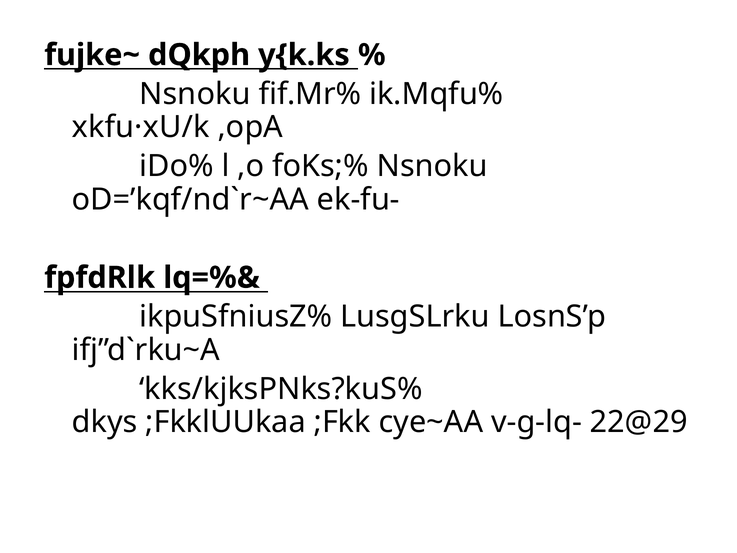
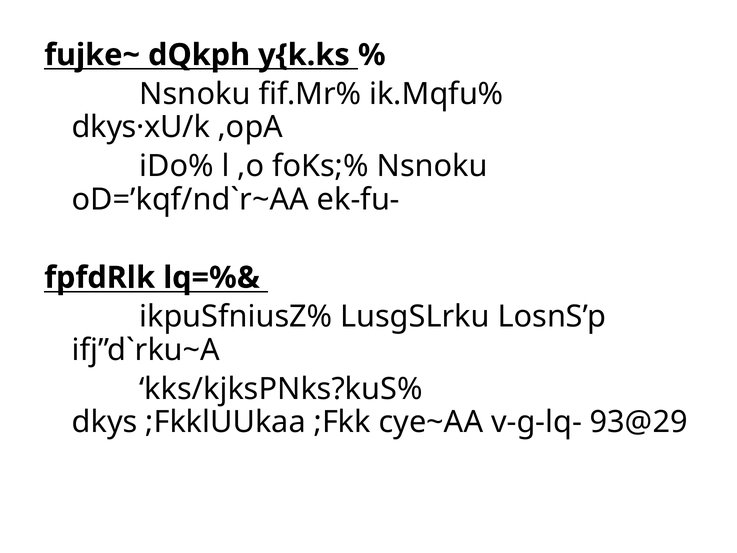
xkfu·xU/k: xkfu·xU/k -> dkys·xU/k
22@29: 22@29 -> 93@29
